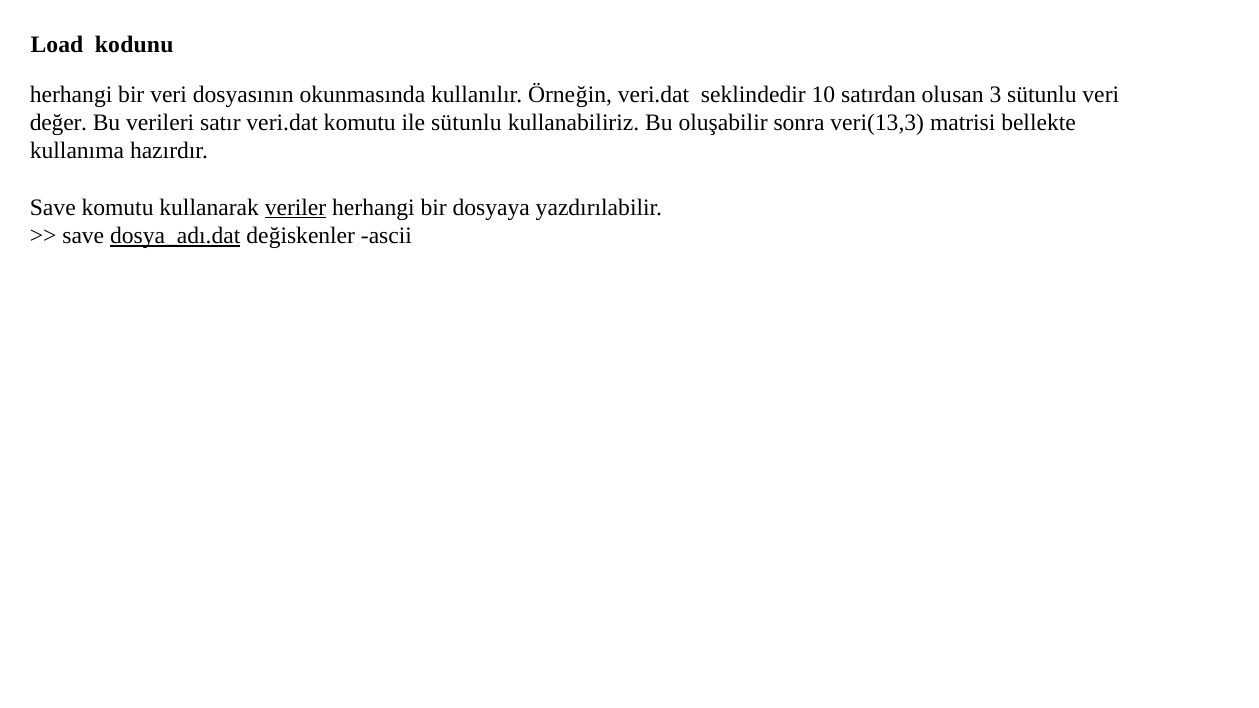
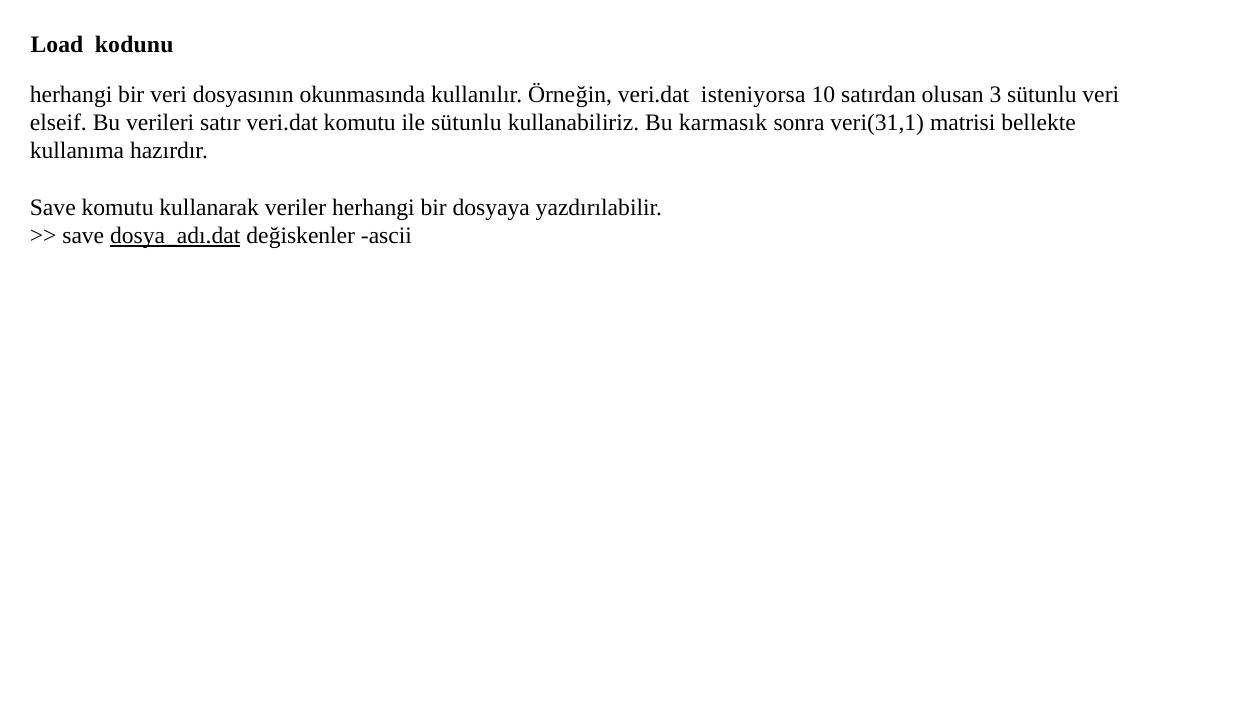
seklindedir: seklindedir -> isteniyorsa
değer: değer -> elseif
oluşabilir: oluşabilir -> karmasık
veri(13,3: veri(13,3 -> veri(31,1
veriler underline: present -> none
